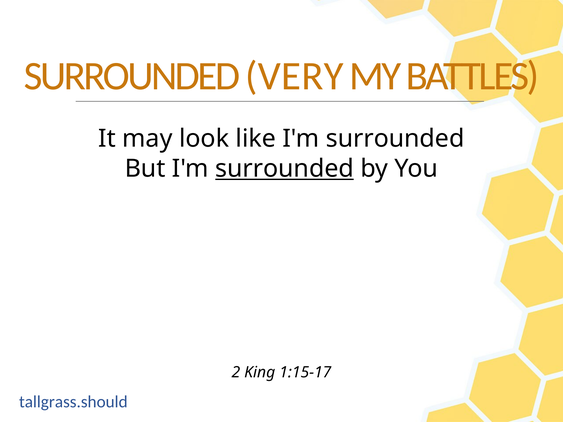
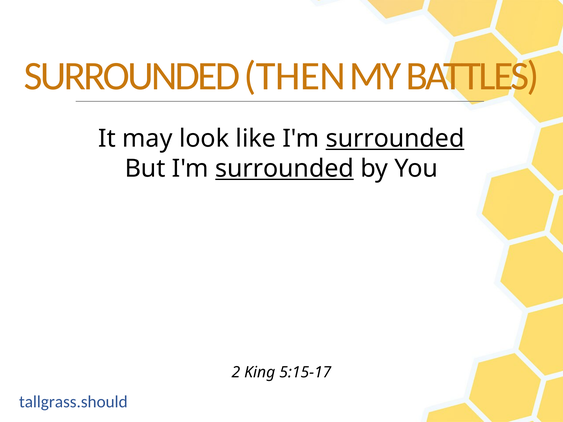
VERY: VERY -> THEN
surrounded at (395, 139) underline: none -> present
1:15-17: 1:15-17 -> 5:15-17
